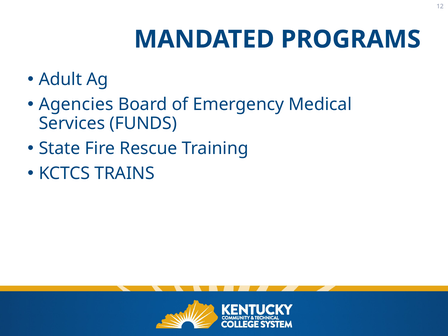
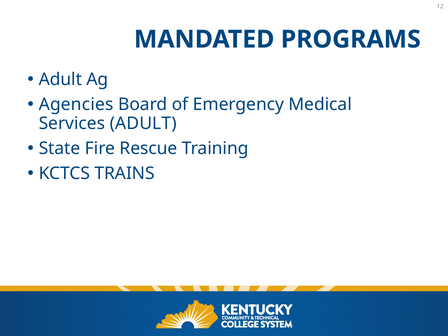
Services FUNDS: FUNDS -> ADULT
